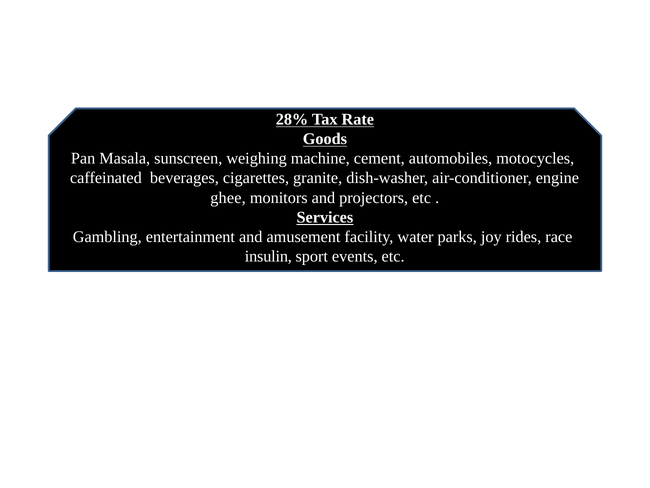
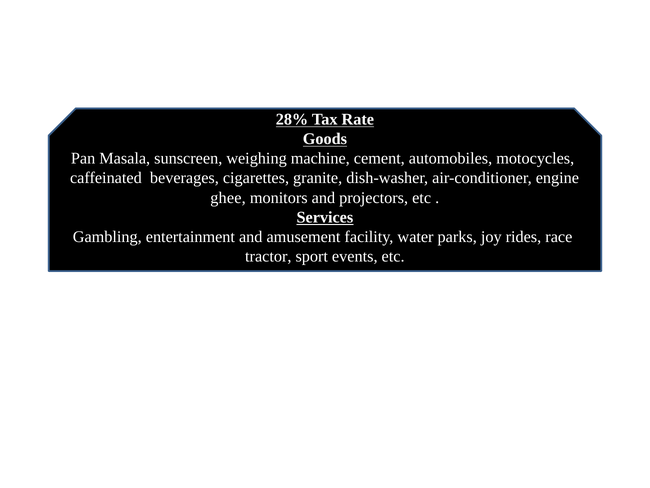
insulin: insulin -> tractor
